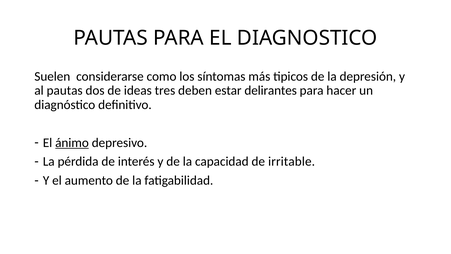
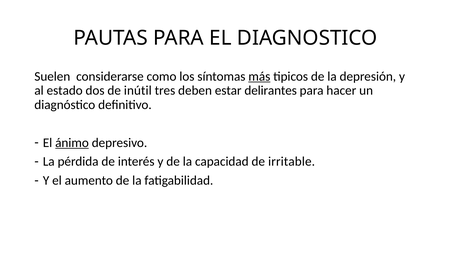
más underline: none -> present
al pautas: pautas -> estado
ideas: ideas -> inútil
